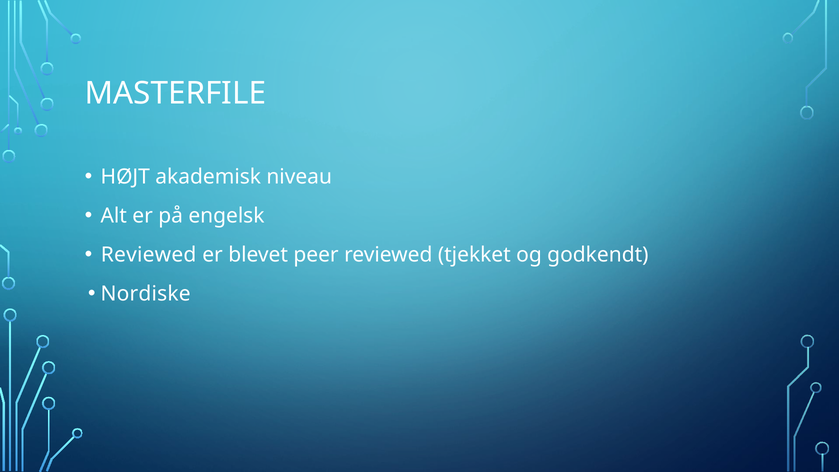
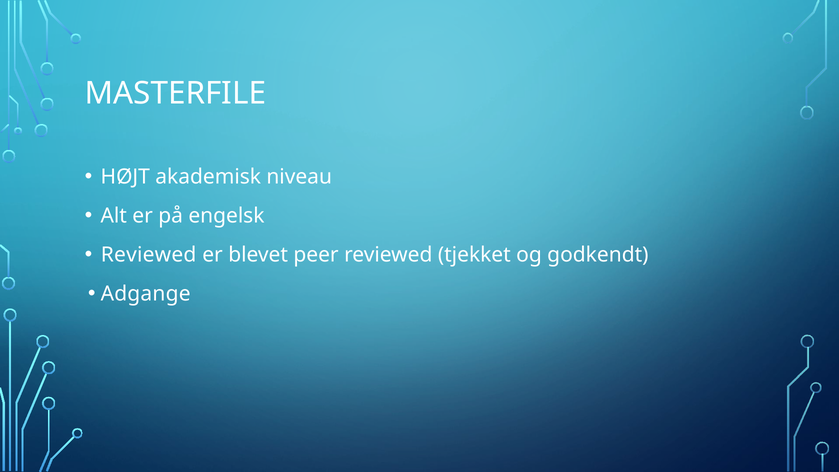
Nordiske: Nordiske -> Adgange
